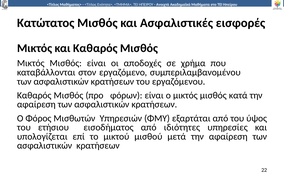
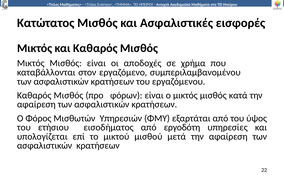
ιδιότητες: ιδιότητες -> εργοδότη
